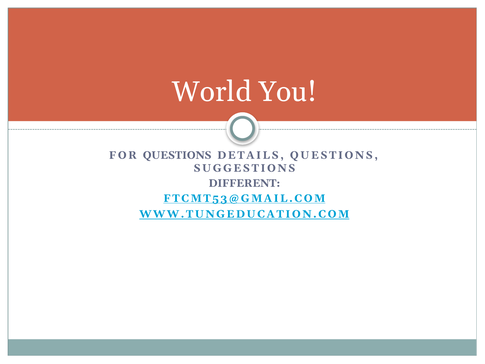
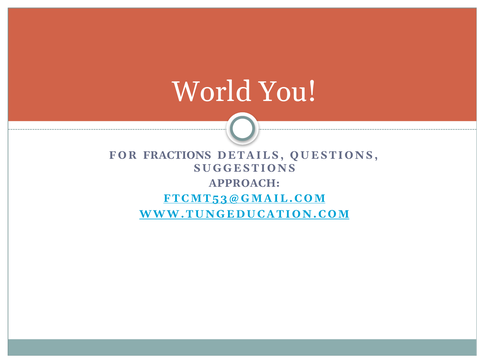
FOR QUESTIONS: QUESTIONS -> FRACTIONS
DIFFERENT: DIFFERENT -> APPROACH
